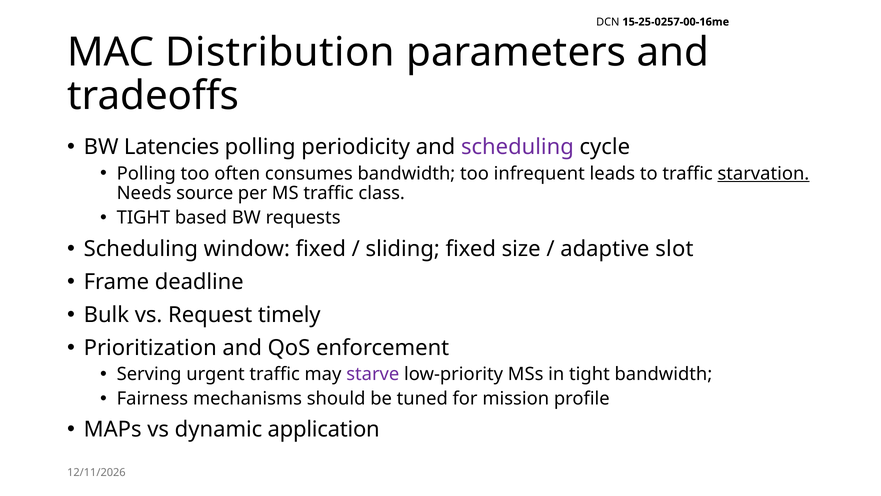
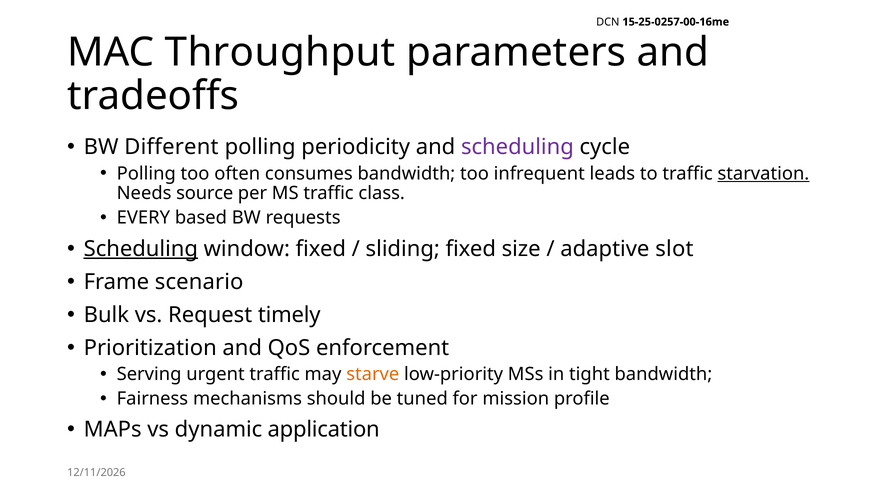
Distribution: Distribution -> Throughput
Latencies: Latencies -> Different
TIGHT at (143, 218): TIGHT -> EVERY
Scheduling at (141, 249) underline: none -> present
deadline: deadline -> scenario
starve colour: purple -> orange
